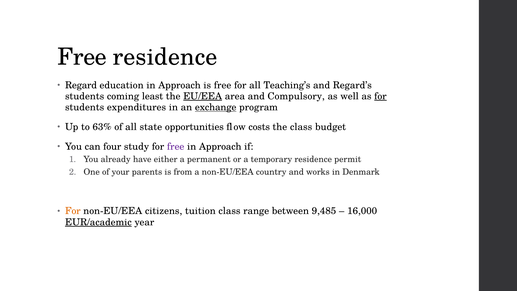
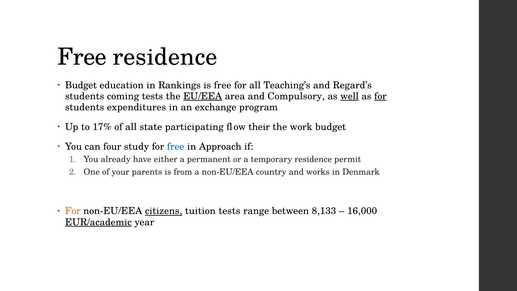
Regard at (81, 85): Regard -> Budget
education in Approach: Approach -> Rankings
coming least: least -> tests
well underline: none -> present
exchange underline: present -> none
63%: 63% -> 17%
opportunities: opportunities -> participating
costs: costs -> their
the class: class -> work
free at (176, 147) colour: purple -> blue
citizens underline: none -> present
tuition class: class -> tests
9,485: 9,485 -> 8,133
